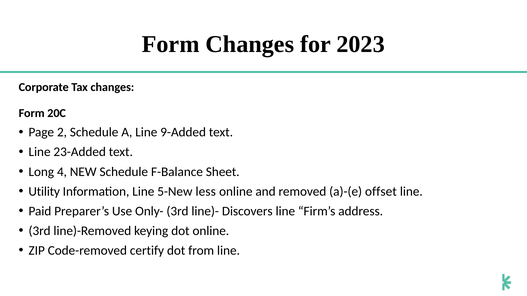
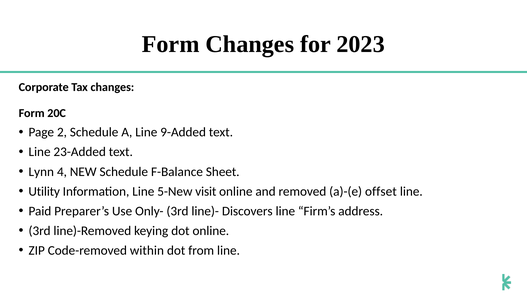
Long: Long -> Lynn
less: less -> visit
certify: certify -> within
